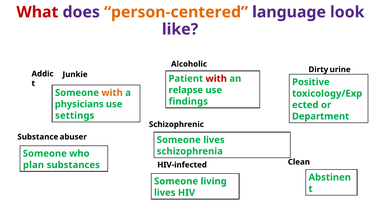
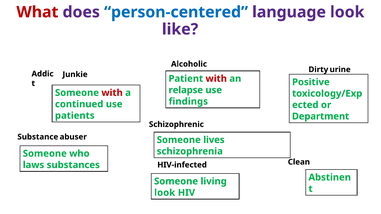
person-centered colour: orange -> blue
with at (112, 93) colour: orange -> red
physicians: physicians -> continued
settings: settings -> patients
plan: plan -> laws
lives at (165, 193): lives -> look
